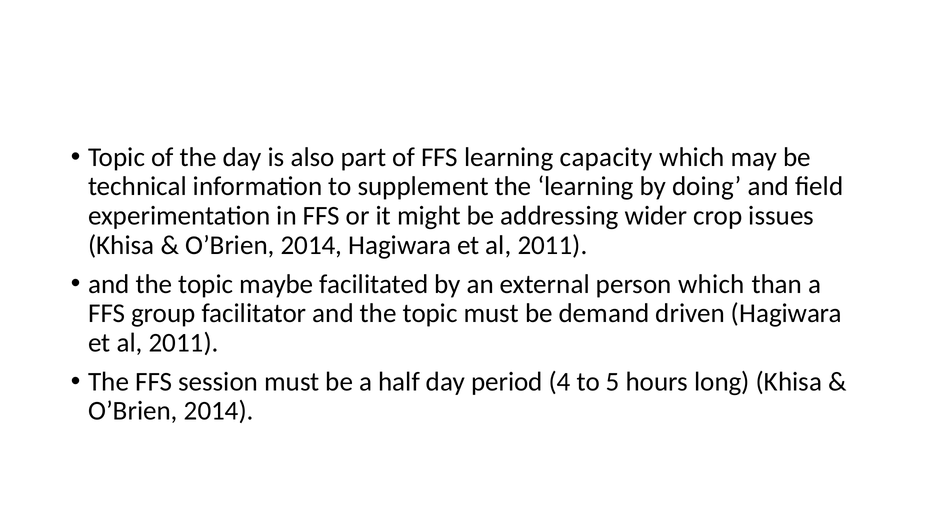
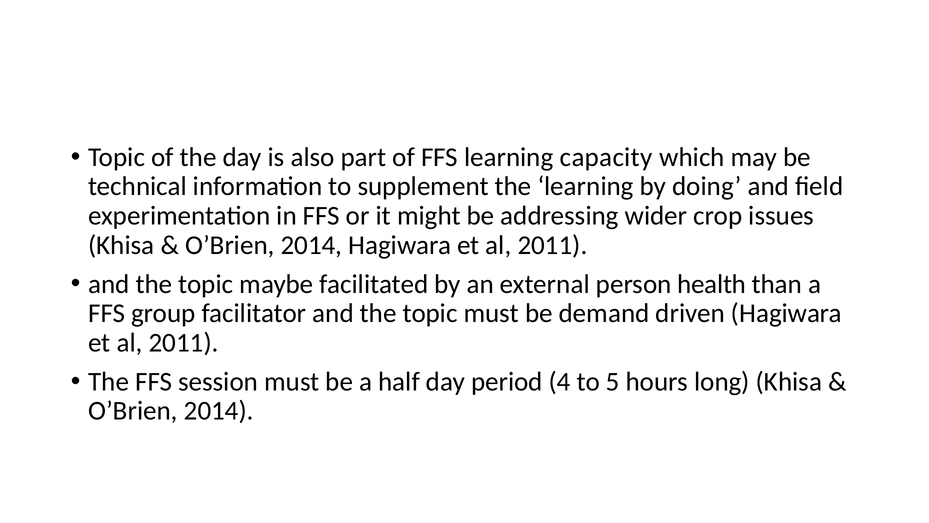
person which: which -> health
